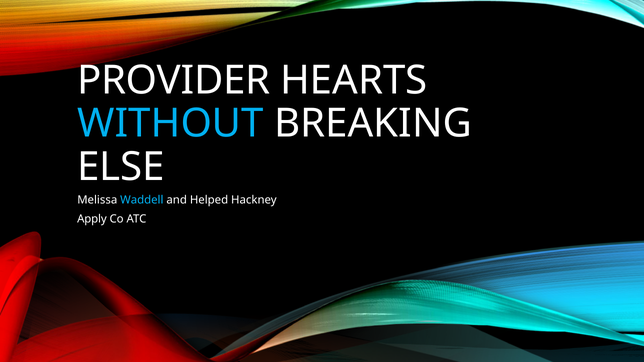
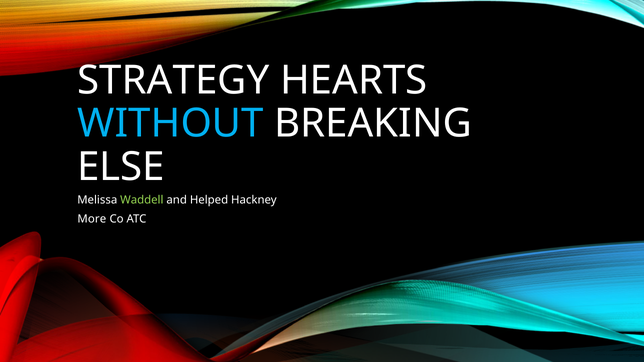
PROVIDER: PROVIDER -> STRATEGY
Waddell colour: light blue -> light green
Apply: Apply -> More
